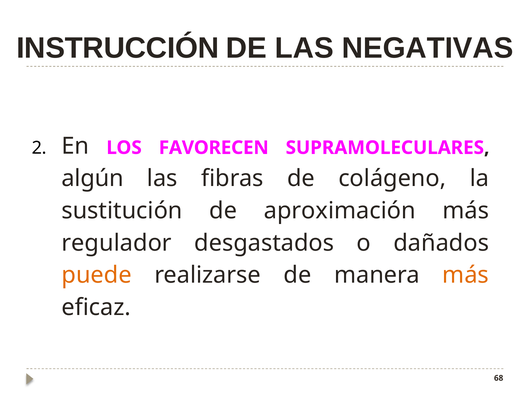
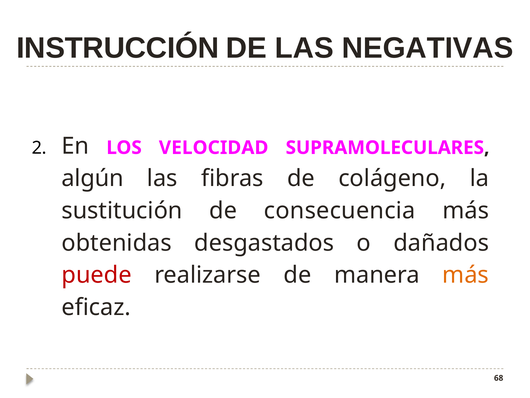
FAVORECEN: FAVORECEN -> VELOCIDAD
aproximación: aproximación -> consecuencia
regulador: regulador -> obtenidas
puede colour: orange -> red
